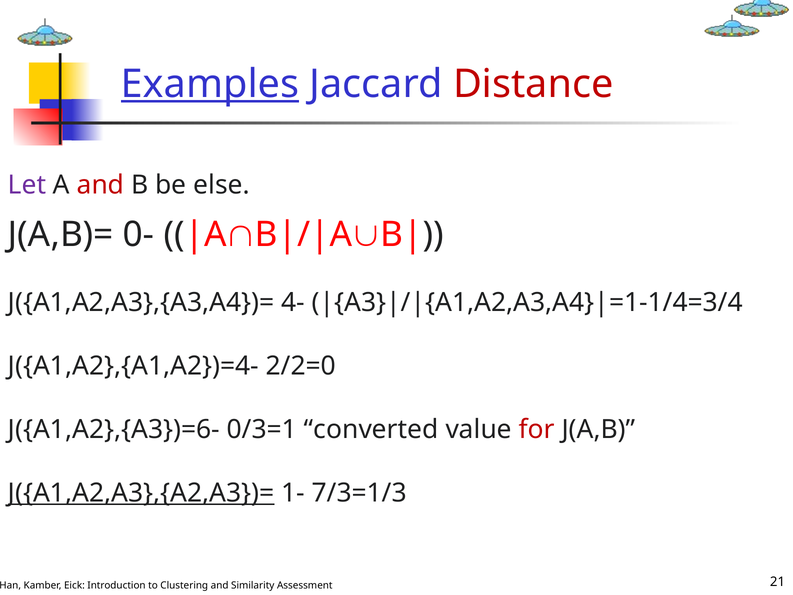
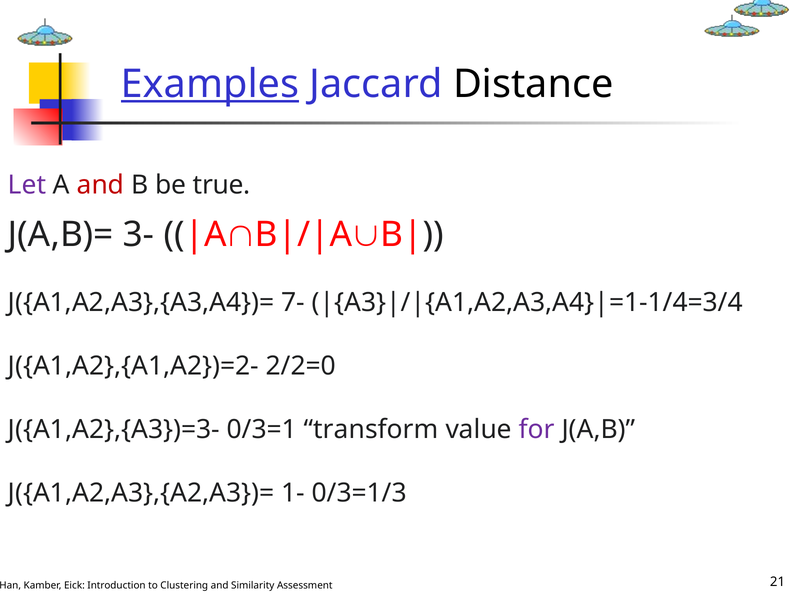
Distance colour: red -> black
else: else -> true
0-: 0- -> 3-
4-: 4- -> 7-
J({A1,A2},{A1,A2})=4-: J({A1,A2},{A1,A2})=4- -> J({A1,A2},{A1,A2})=2-
J({A1,A2},{A3})=6-: J({A1,A2},{A3})=6- -> J({A1,A2},{A3})=3-
converted: converted -> transform
for colour: red -> purple
J({A1,A2,A3},{A2,A3})= underline: present -> none
7/3=1/3: 7/3=1/3 -> 0/3=1/3
